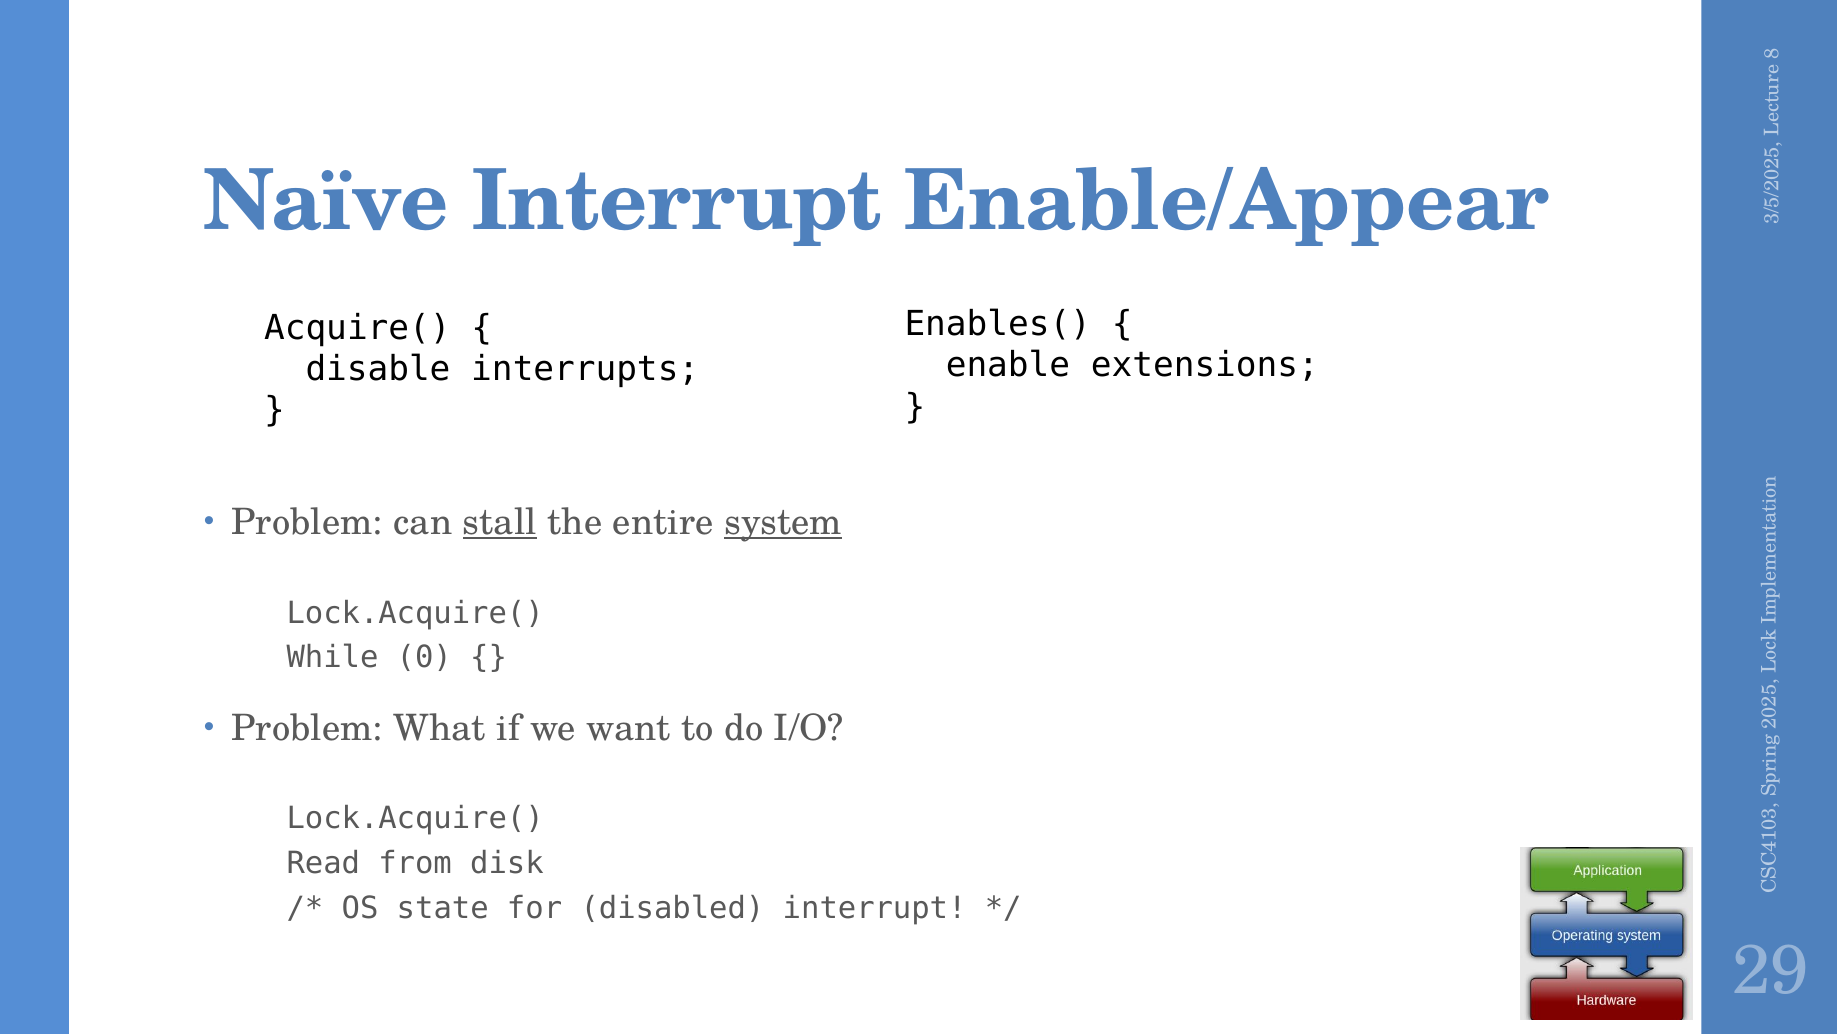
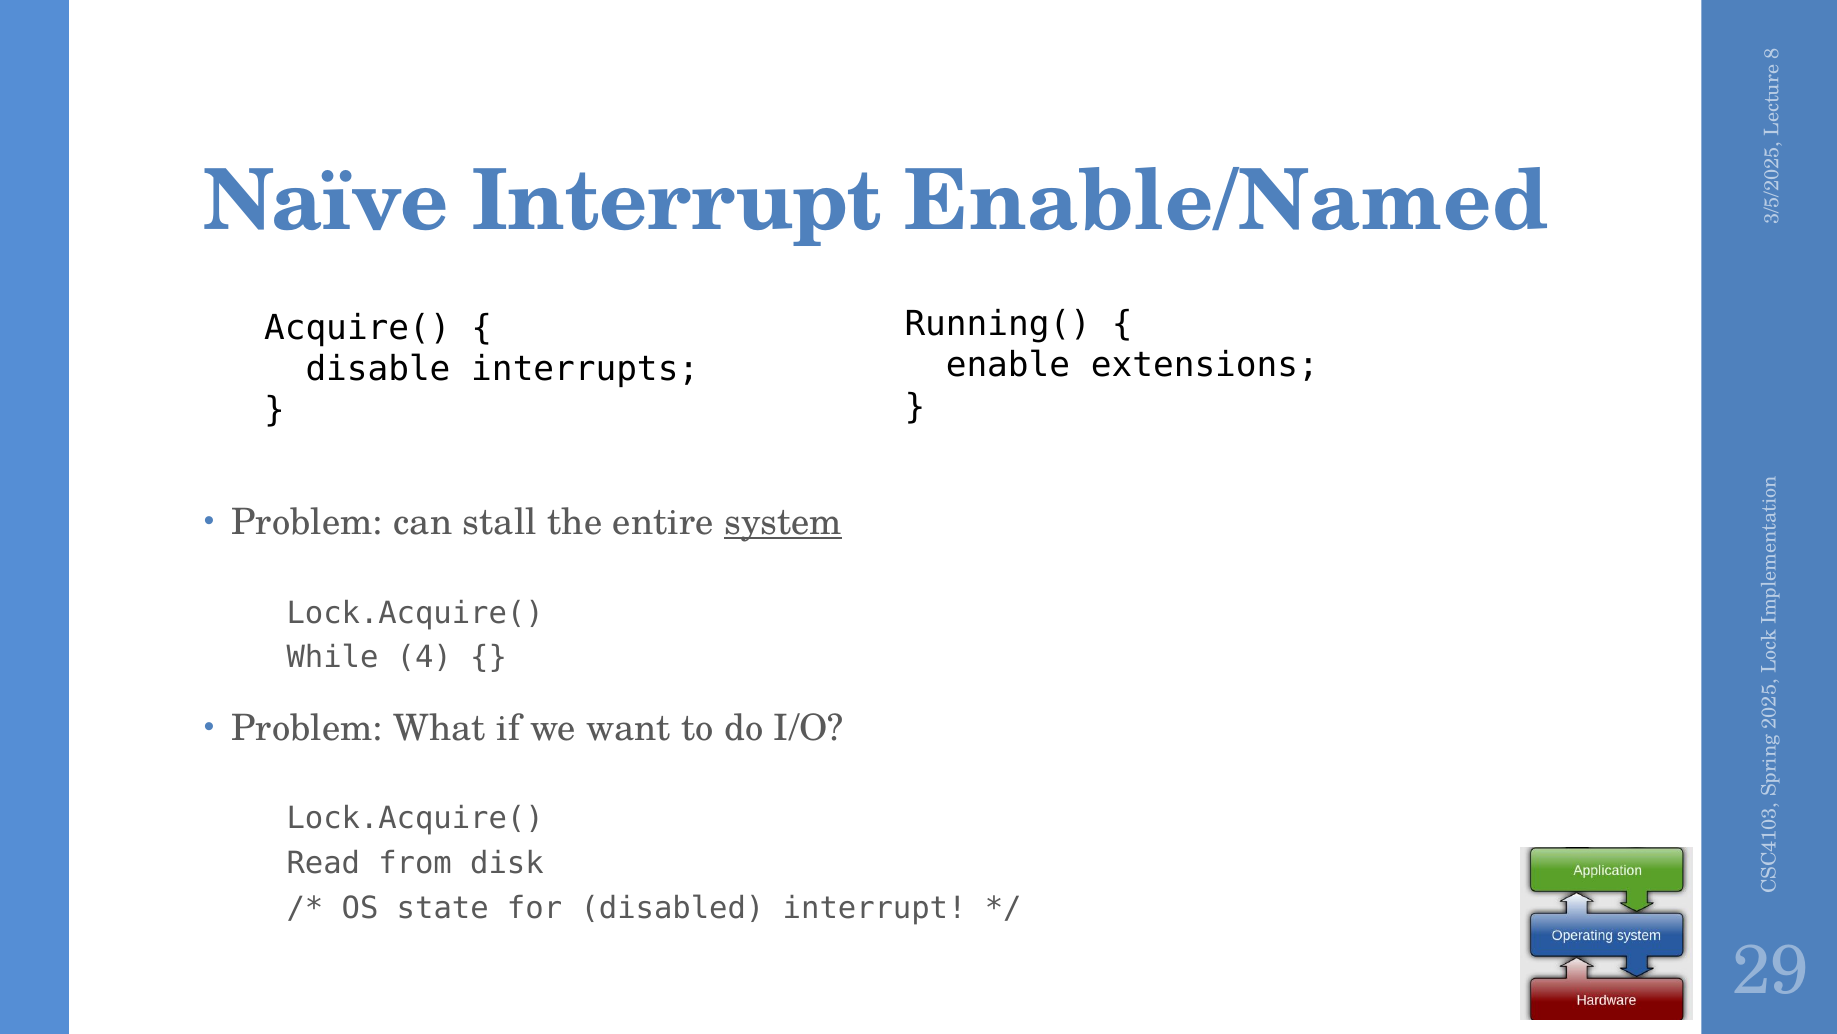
Enable/Appear: Enable/Appear -> Enable/Named
Enables(: Enables( -> Running(
stall underline: present -> none
While 0: 0 -> 4
